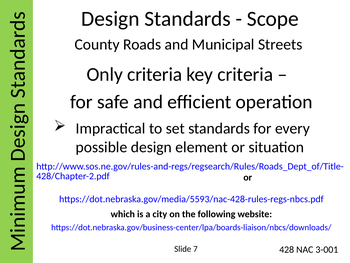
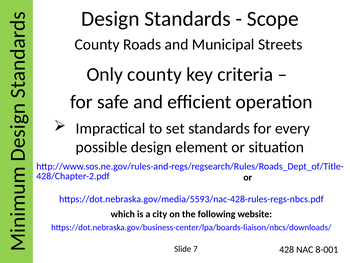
Only criteria: criteria -> county
3-001: 3-001 -> 8-001
